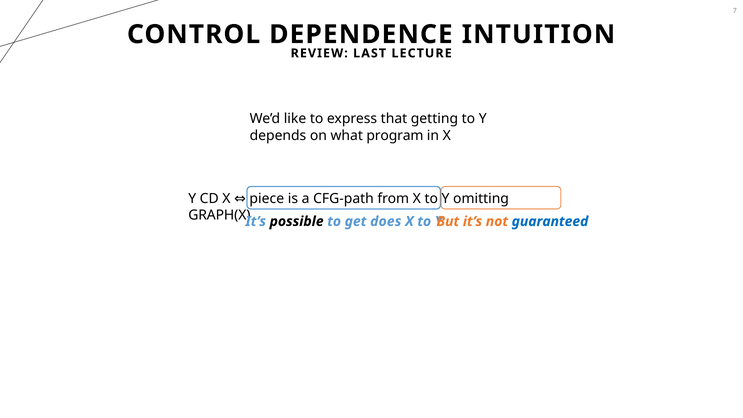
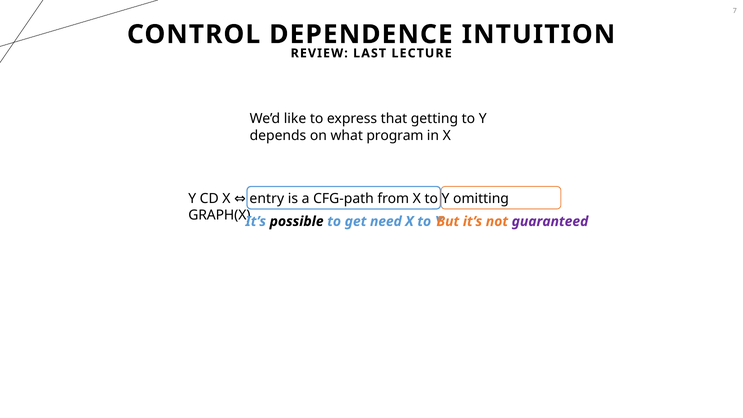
piece: piece -> entry
does: does -> need
guaranteed colour: blue -> purple
